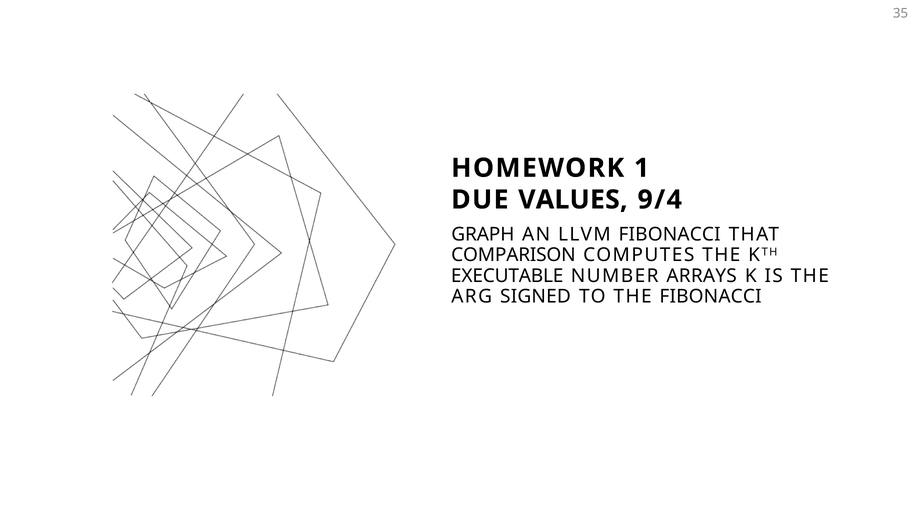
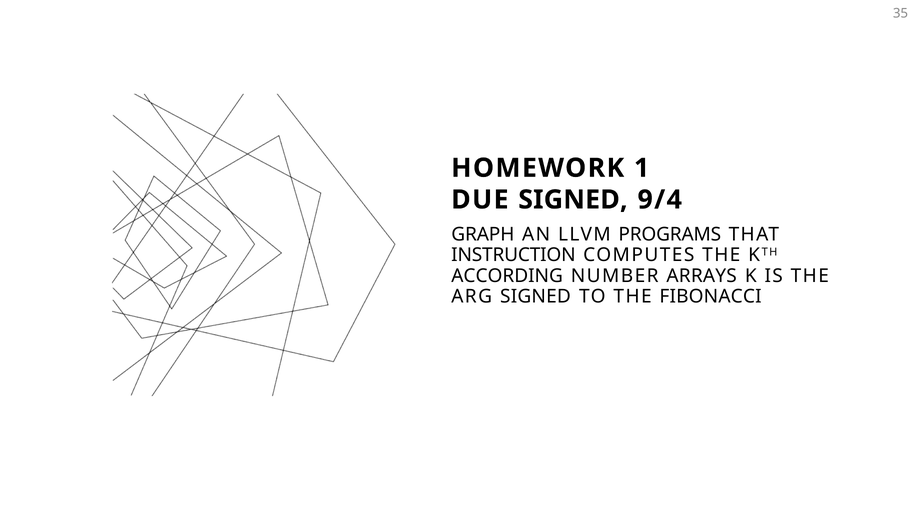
DUE VALUES: VALUES -> SIGNED
LLVM FIBONACCI: FIBONACCI -> PROGRAMS
COMPARISON: COMPARISON -> INSTRUCTION
EXECUTABLE: EXECUTABLE -> ACCORDING
